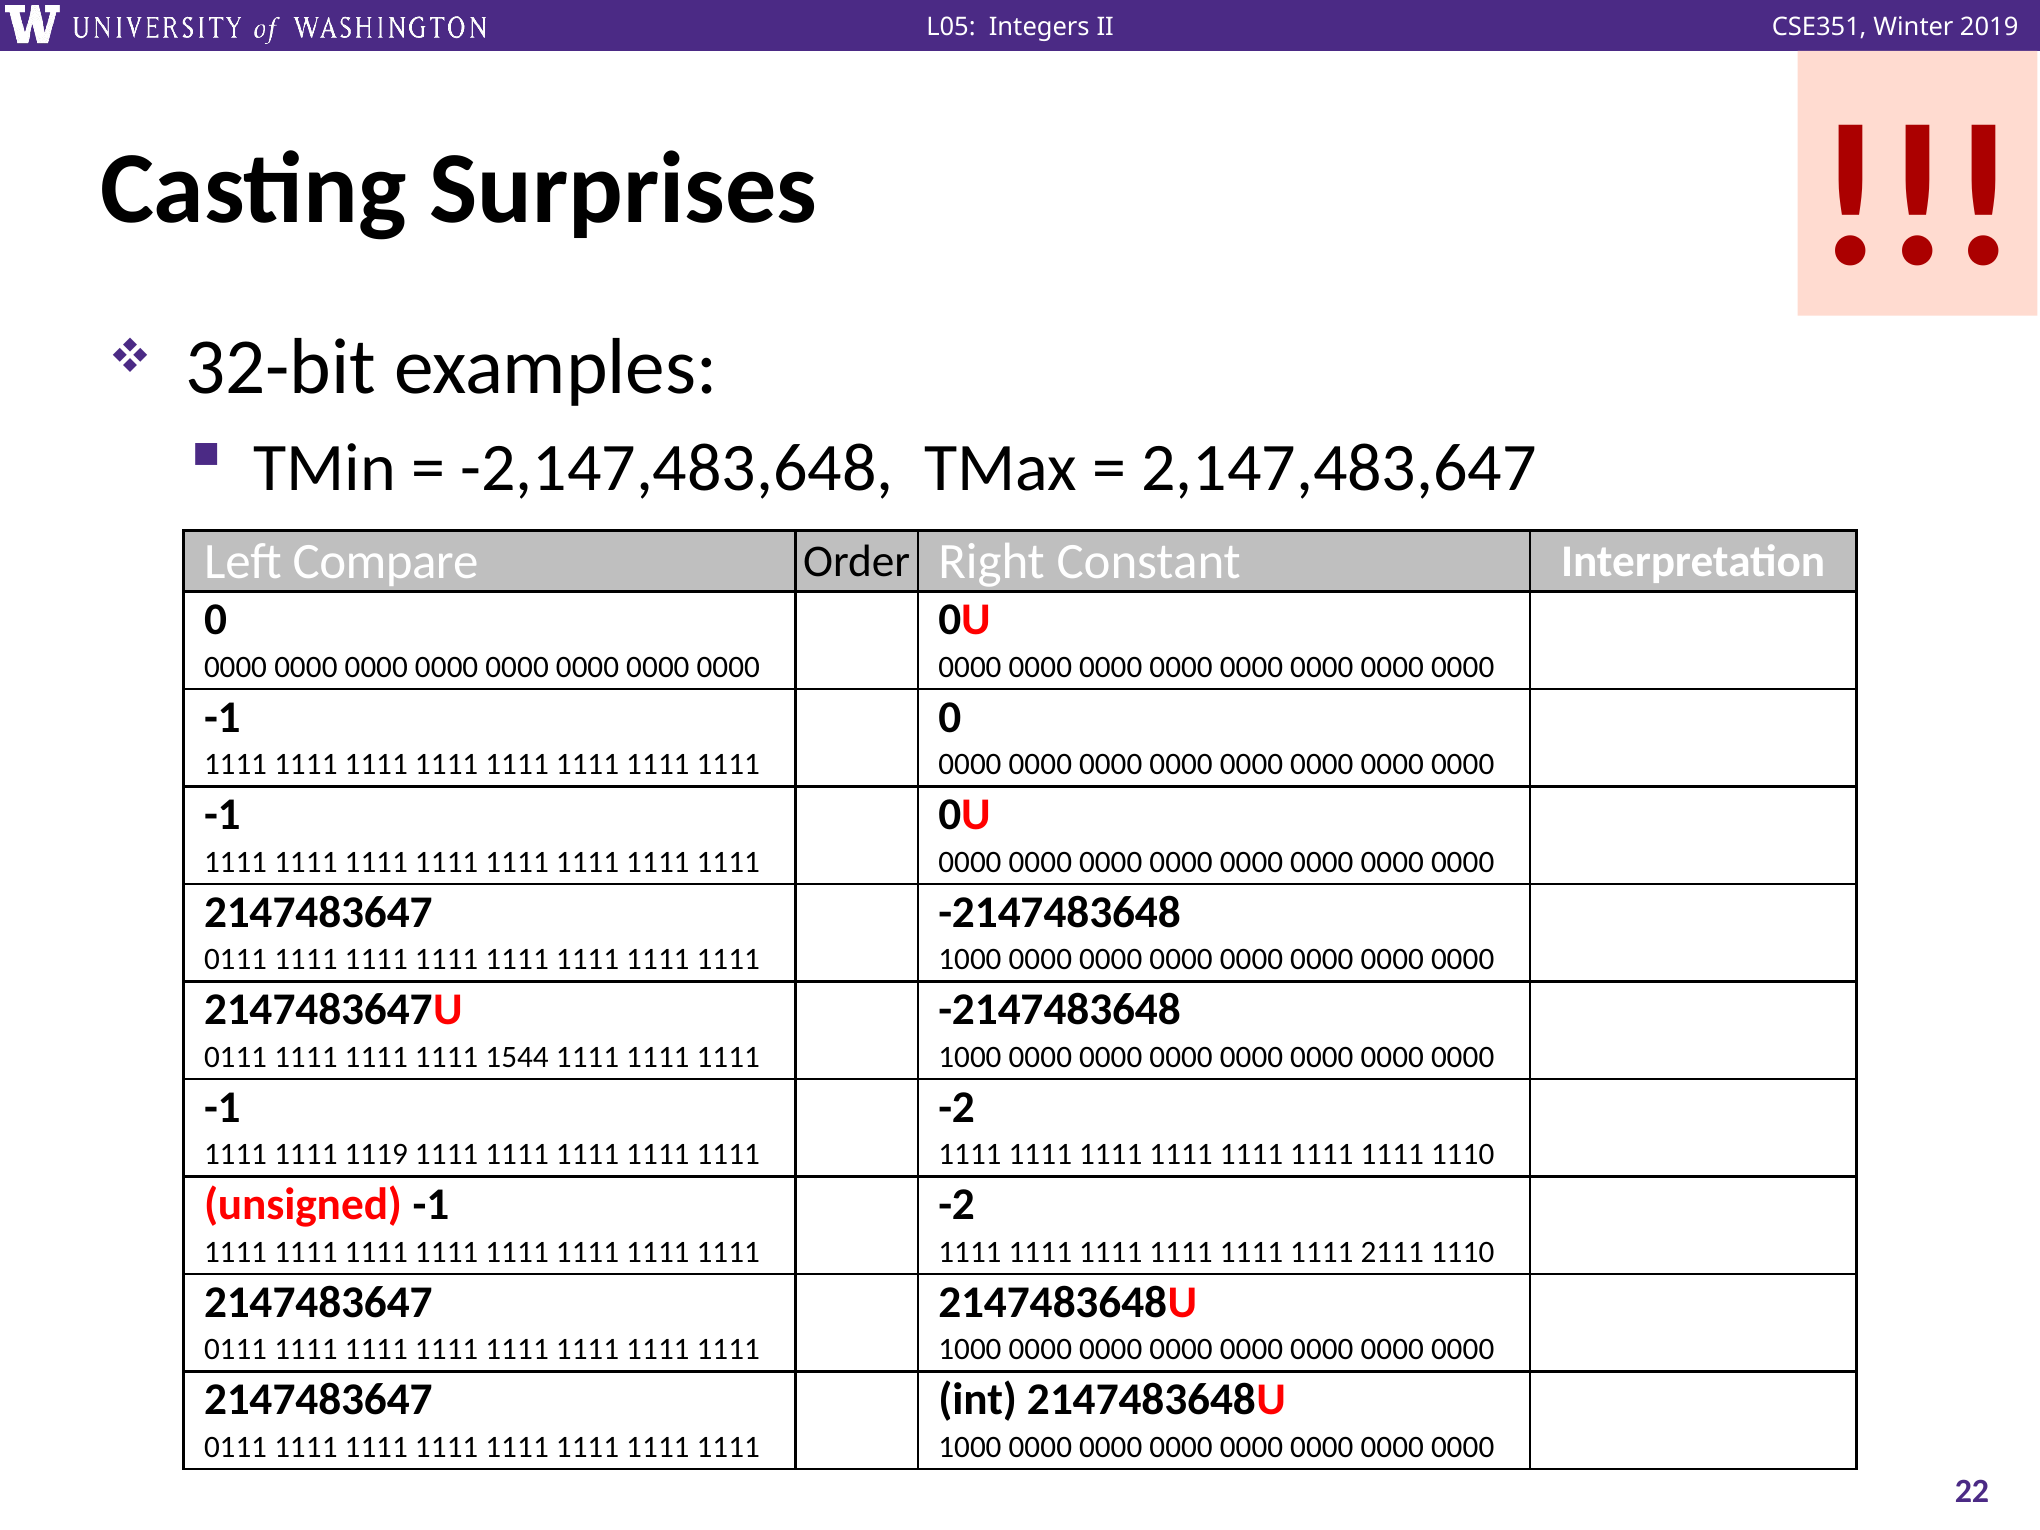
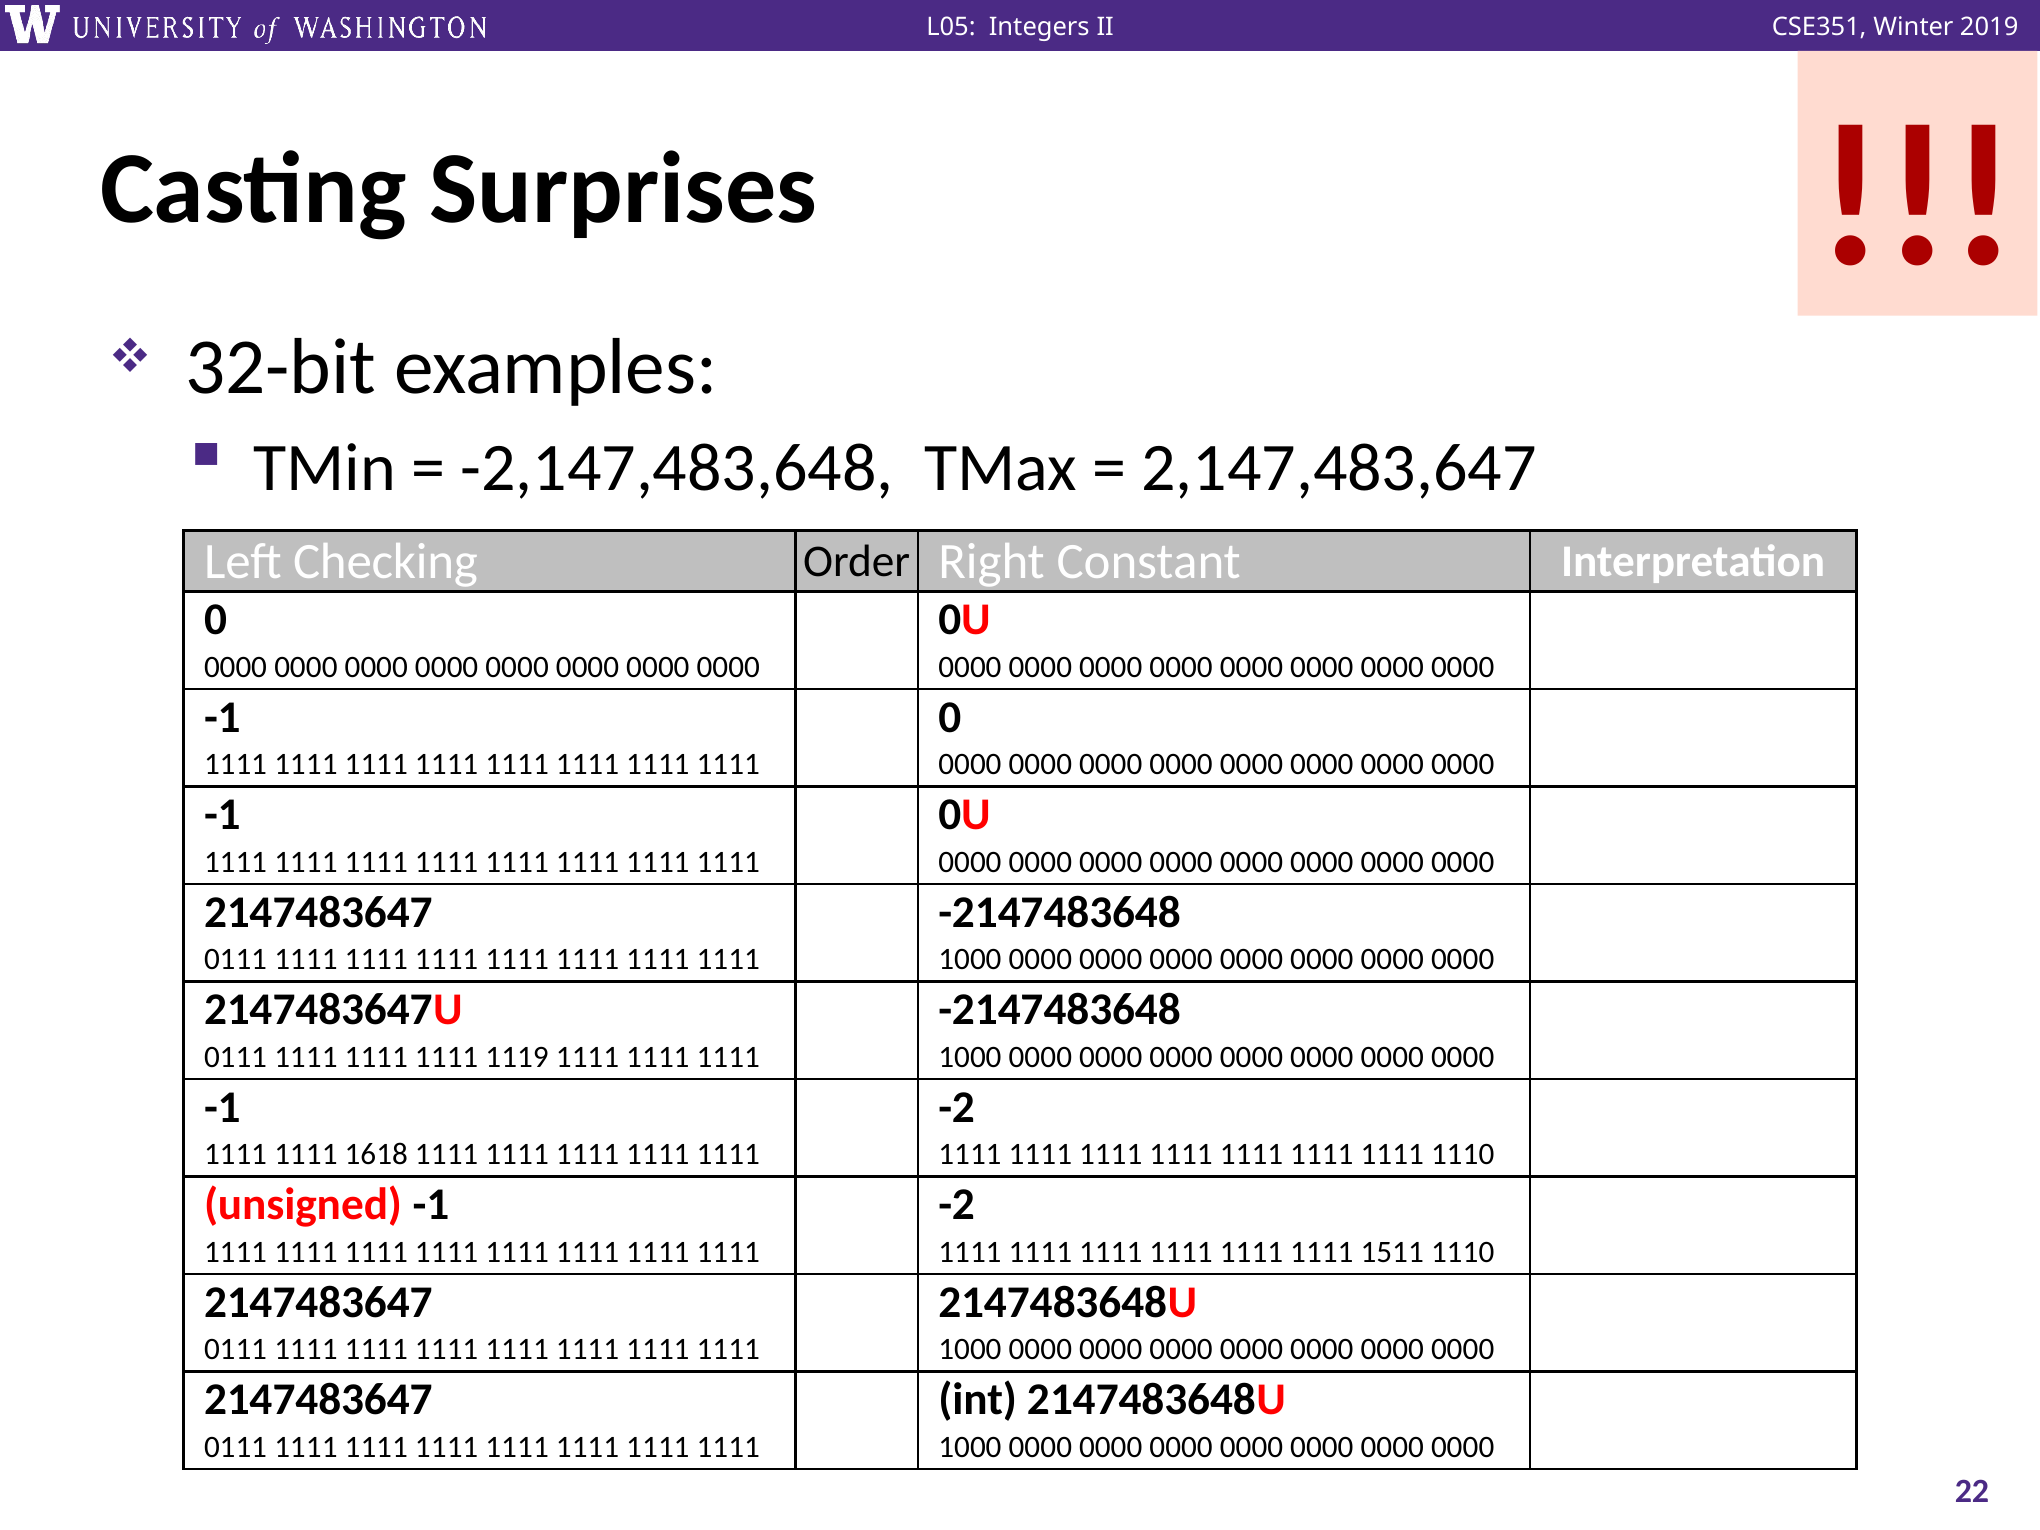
Compare: Compare -> Checking
1544: 1544 -> 1119
1119: 1119 -> 1618
2111: 2111 -> 1511
